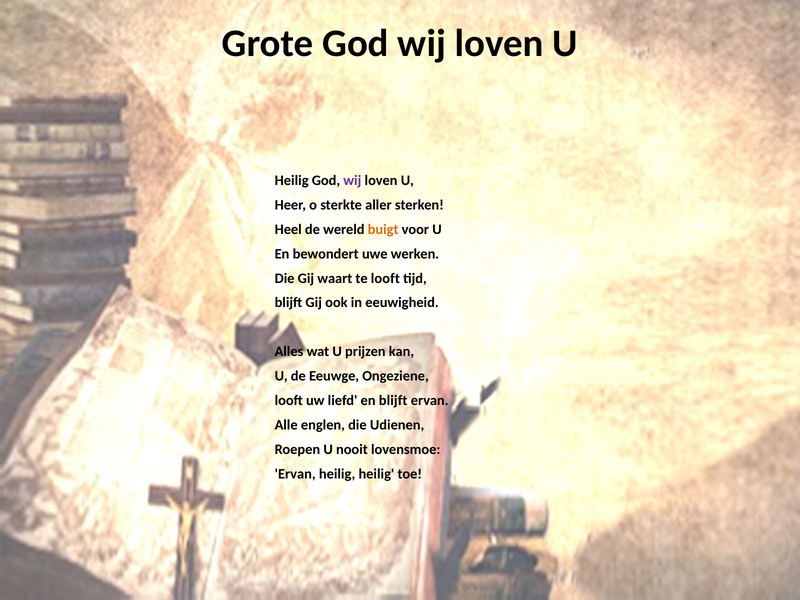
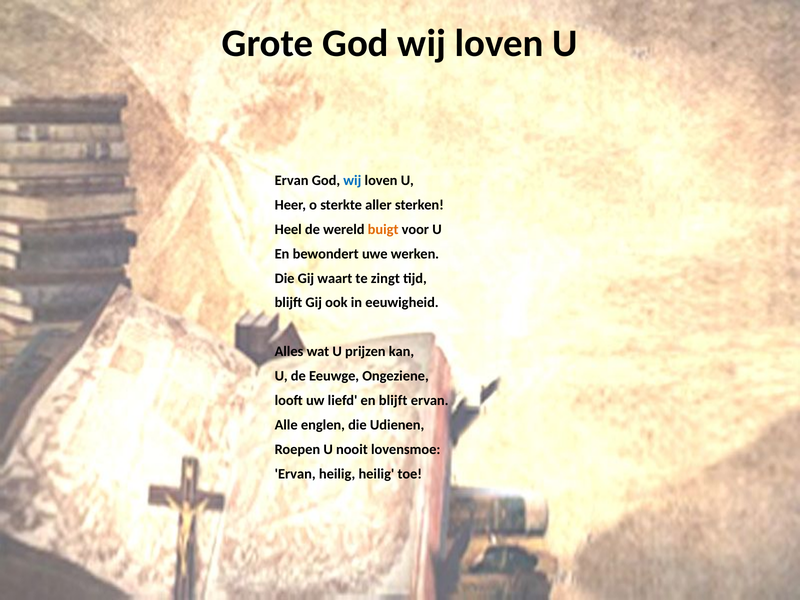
Heilig at (292, 180): Heilig -> Ervan
wij at (352, 180) colour: purple -> blue
te looft: looft -> zingt
